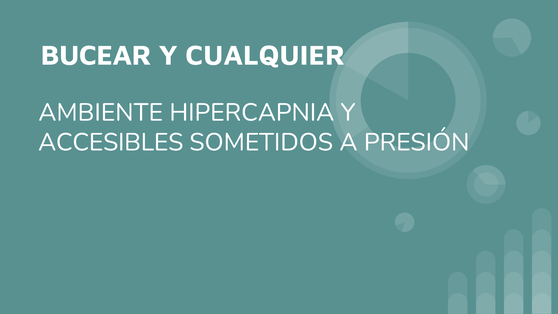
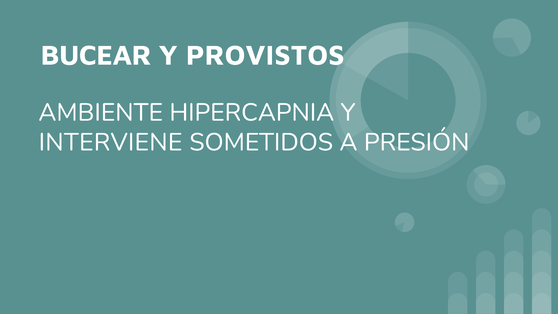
CUALQUIER: CUALQUIER -> PROVISTOS
ACCESIBLES: ACCESIBLES -> INTERVIENE
